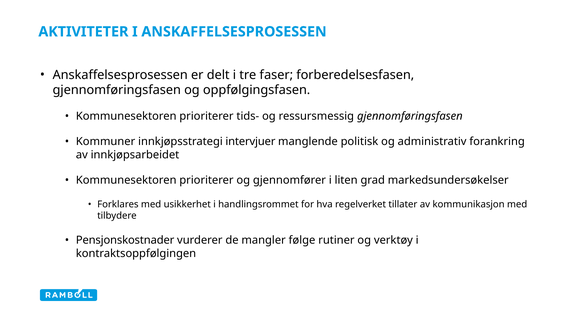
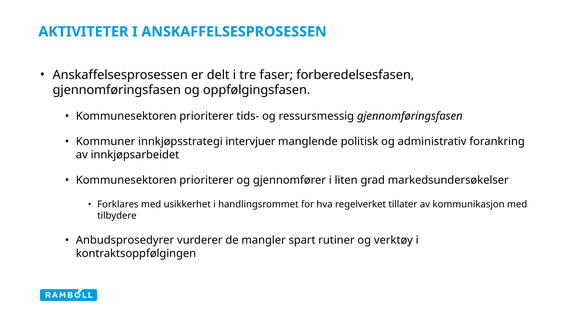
Pensjonskostnader: Pensjonskostnader -> Anbudsprosedyrer
følge: følge -> spart
